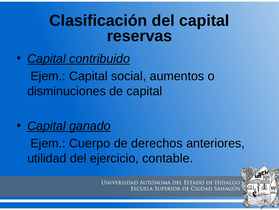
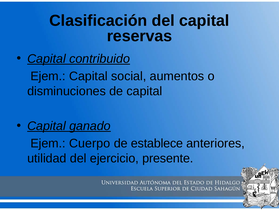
derechos: derechos -> establece
contable: contable -> presente
